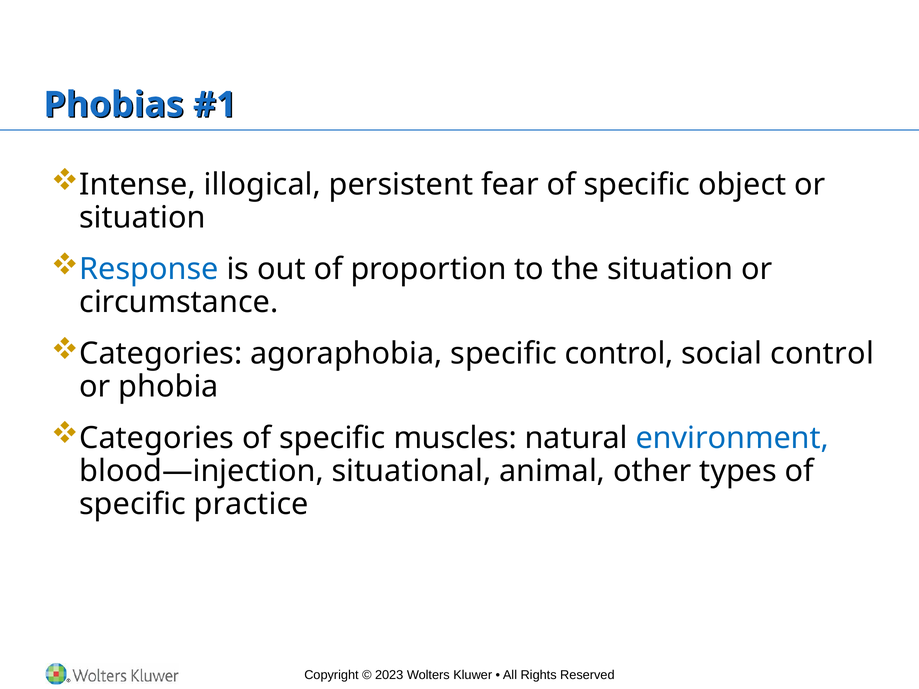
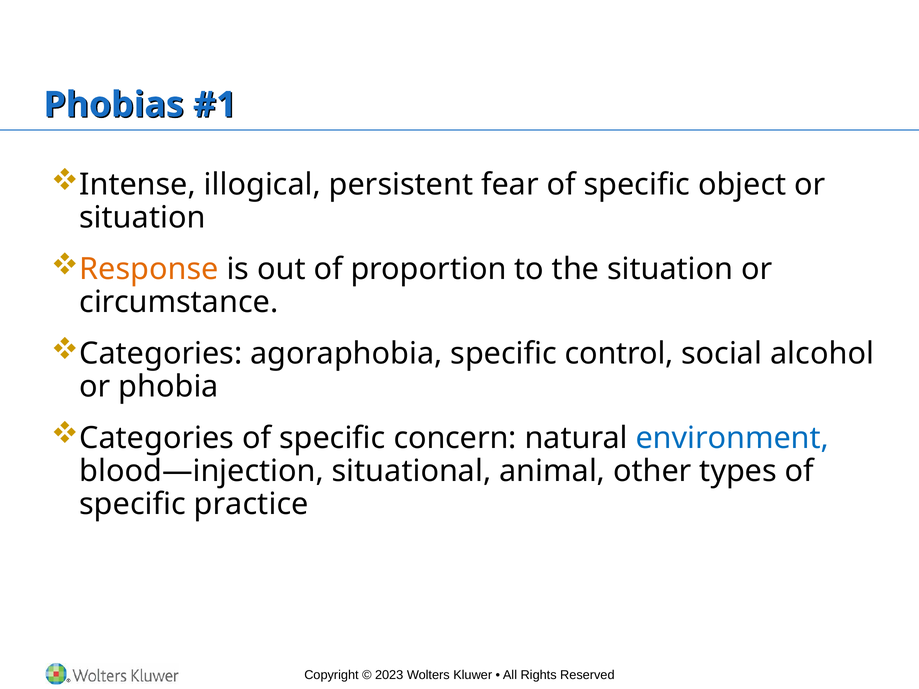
Response colour: blue -> orange
social control: control -> alcohol
muscles: muscles -> concern
